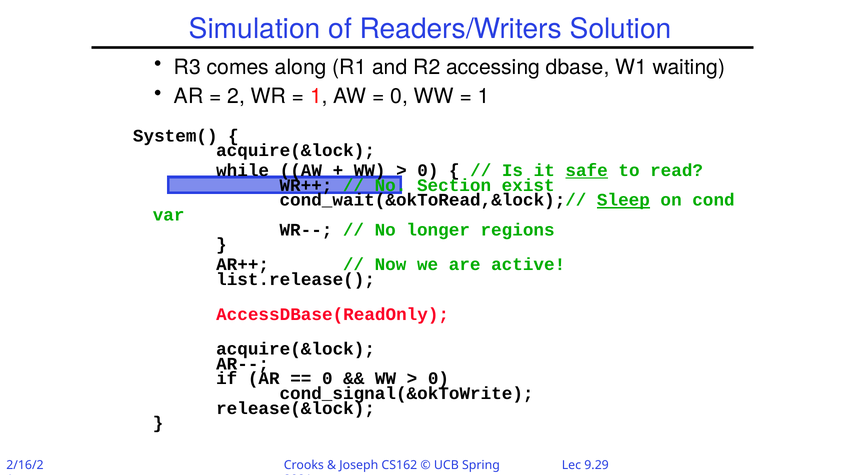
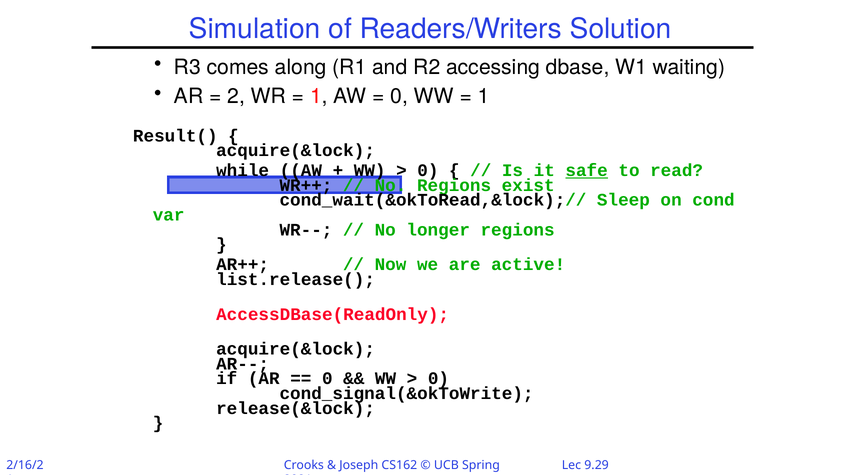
System(: System( -> Result(
No Section: Section -> Regions
Sleep underline: present -> none
